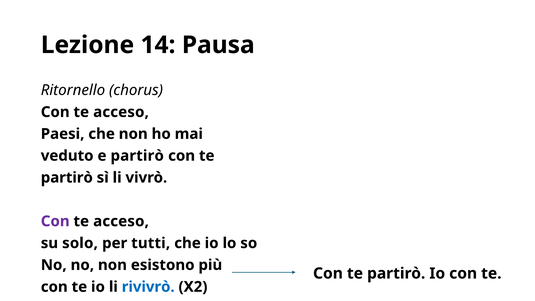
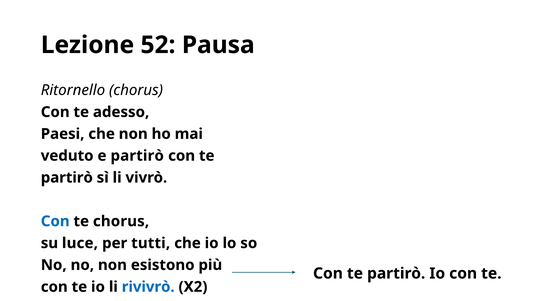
14: 14 -> 52
acceso at (121, 112): acceso -> adesso
Con at (55, 221) colour: purple -> blue
acceso at (121, 221): acceso -> chorus
solo: solo -> luce
